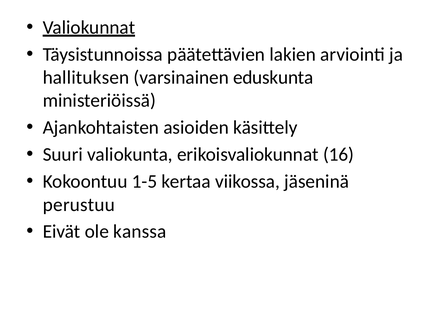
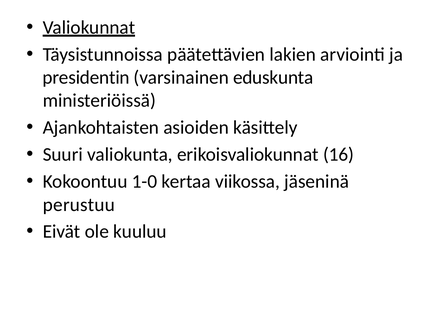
hallituksen: hallituksen -> presidentin
1-5: 1-5 -> 1-0
kanssa: kanssa -> kuuluu
